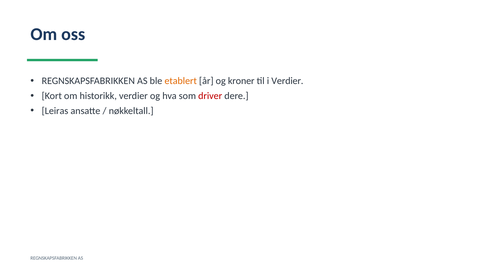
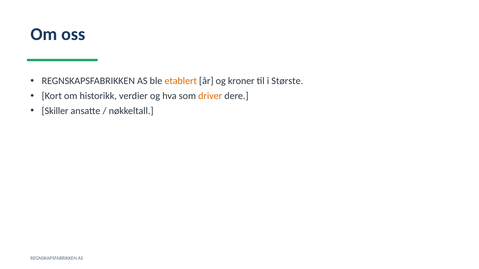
i Verdier: Verdier -> Største
driver colour: red -> orange
Leiras: Leiras -> Skiller
